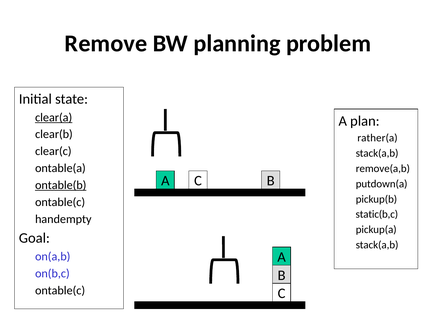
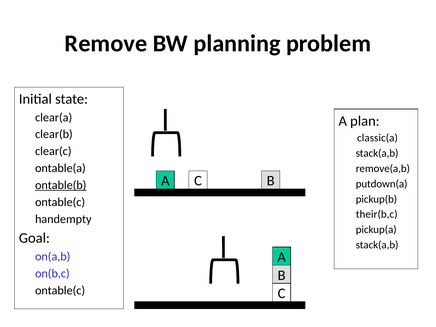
clear(a underline: present -> none
rather(a: rather(a -> classic(a
static(b,c: static(b,c -> their(b,c
